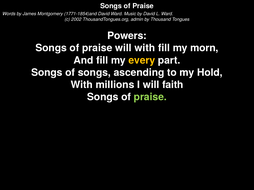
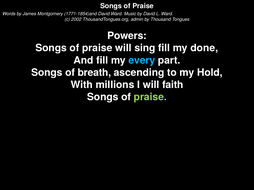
will with: with -> sing
morn: morn -> done
every colour: yellow -> light blue
of songs: songs -> breath
